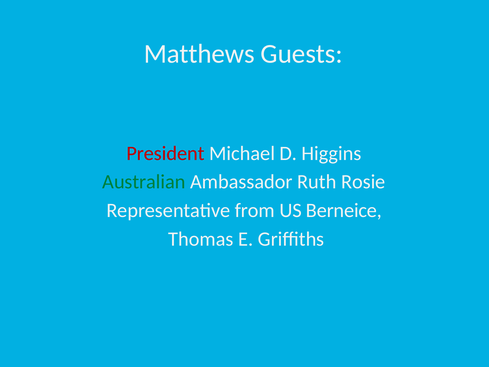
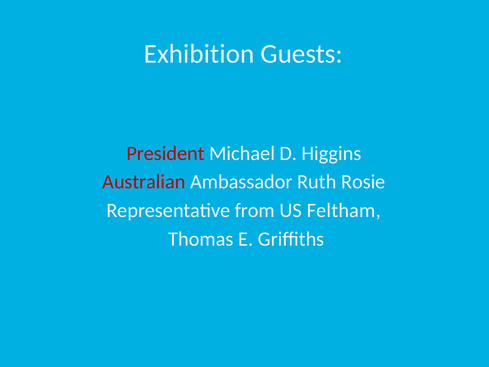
Matthews: Matthews -> Exhibition
Australian colour: green -> red
Berneice: Berneice -> Feltham
